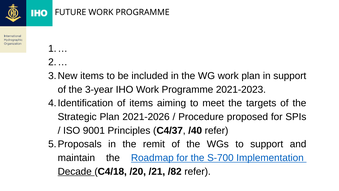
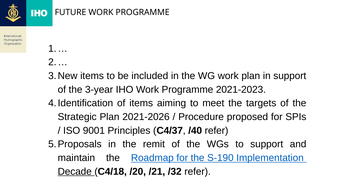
S-700: S-700 -> S-190
/82: /82 -> /32
